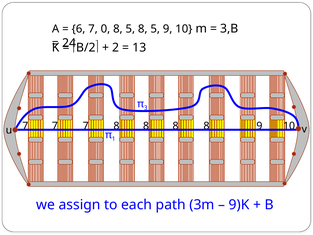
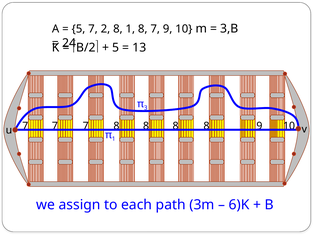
6 at (78, 29): 6 -> 5
0: 0 -> 2
5 at (130, 29): 5 -> 1
5 at (155, 29): 5 -> 7
2 at (116, 48): 2 -> 5
9)K: 9)K -> 6)K
